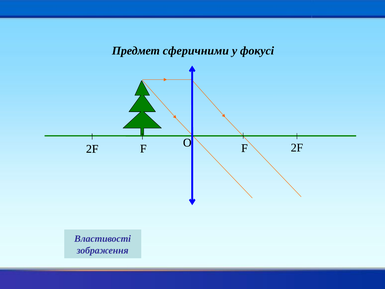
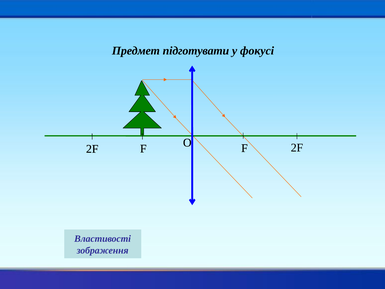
сферичними: сферичними -> підготувати
